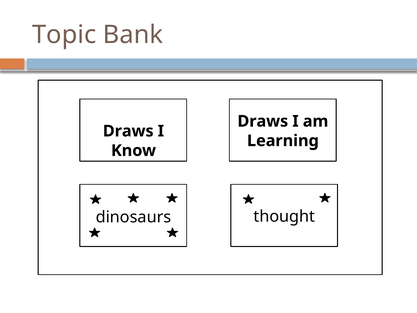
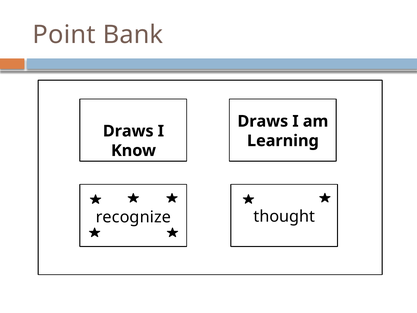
Topic: Topic -> Point
dinosaurs: dinosaurs -> recognize
